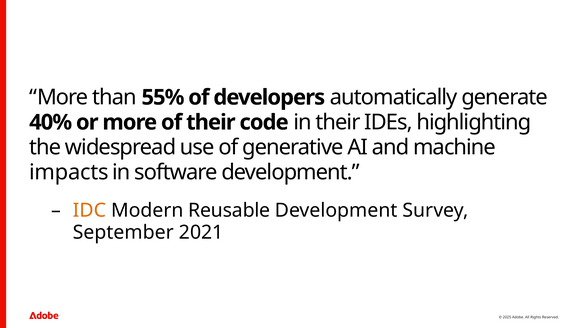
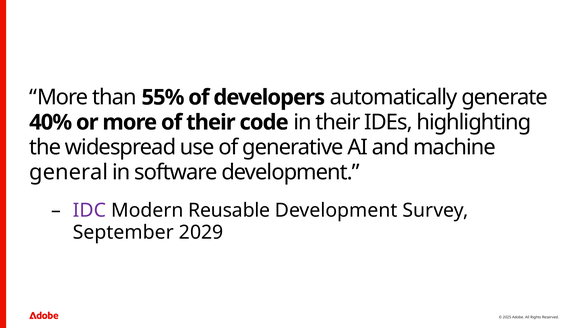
impacts: impacts -> general
IDC colour: orange -> purple
2021: 2021 -> 2029
